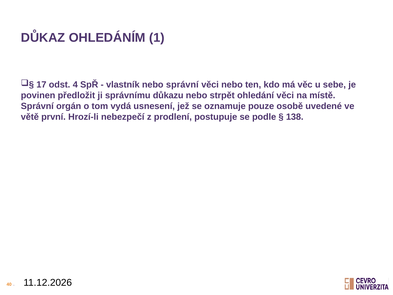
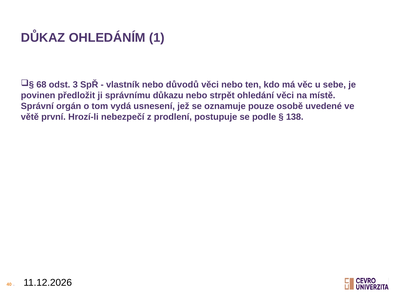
17: 17 -> 68
4: 4 -> 3
nebo správní: správní -> důvodů
